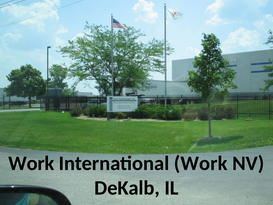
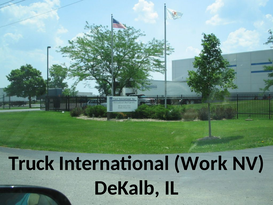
Work at (31, 163): Work -> Truck
